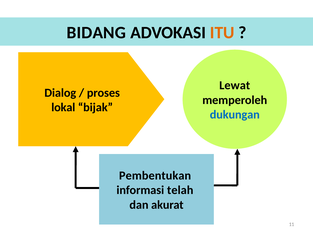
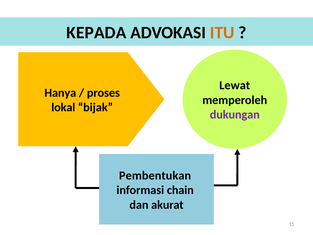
BIDANG: BIDANG -> KEPADA
Dialog: Dialog -> Hanya
dukungan colour: blue -> purple
telah: telah -> chain
